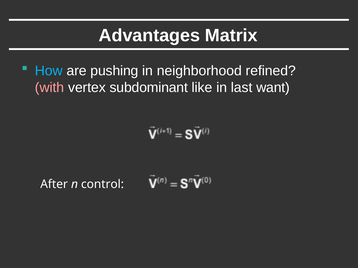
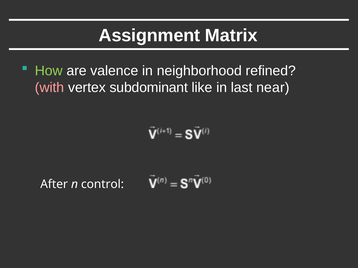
Advantages: Advantages -> Assignment
How colour: light blue -> light green
pushing: pushing -> valence
want: want -> near
